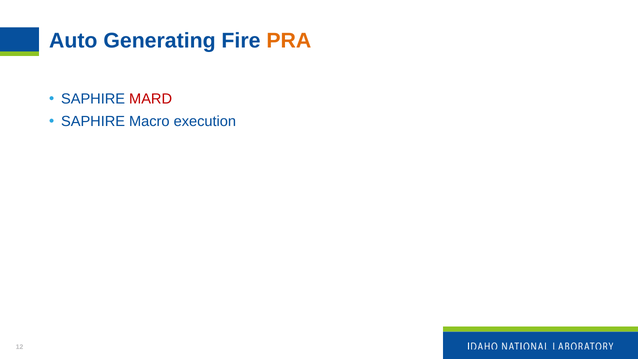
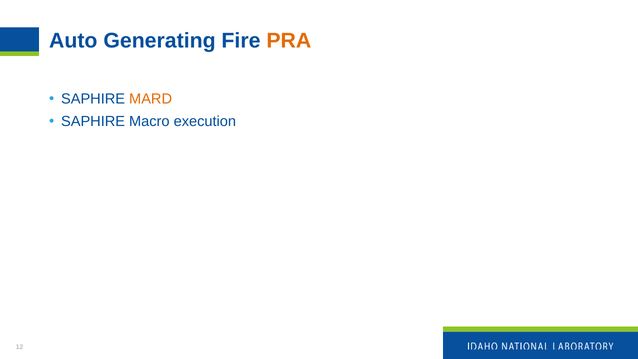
MARD colour: red -> orange
